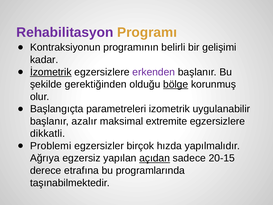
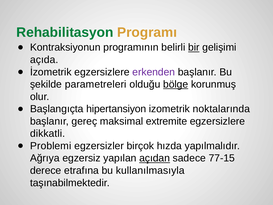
Rehabilitasyon colour: purple -> green
bir underline: none -> present
kadar: kadar -> açıda
İzometrik underline: present -> none
gerektiğinden: gerektiğinden -> parametreleri
parametreleri: parametreleri -> hipertansiyon
uygulanabilir: uygulanabilir -> noktalarında
azalır: azalır -> gereç
20-15: 20-15 -> 77-15
programlarında: programlarında -> kullanılmasıyla
